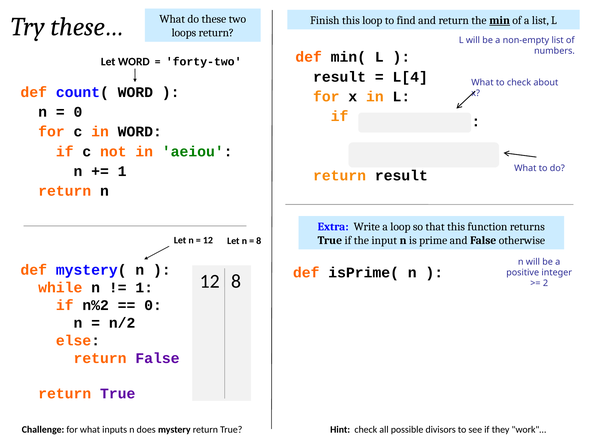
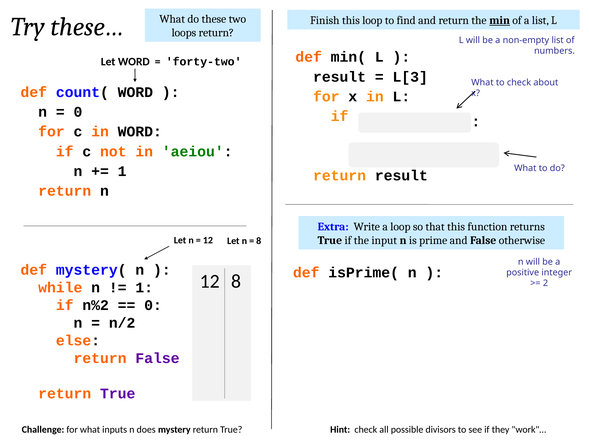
L[4: L[4 -> L[3
